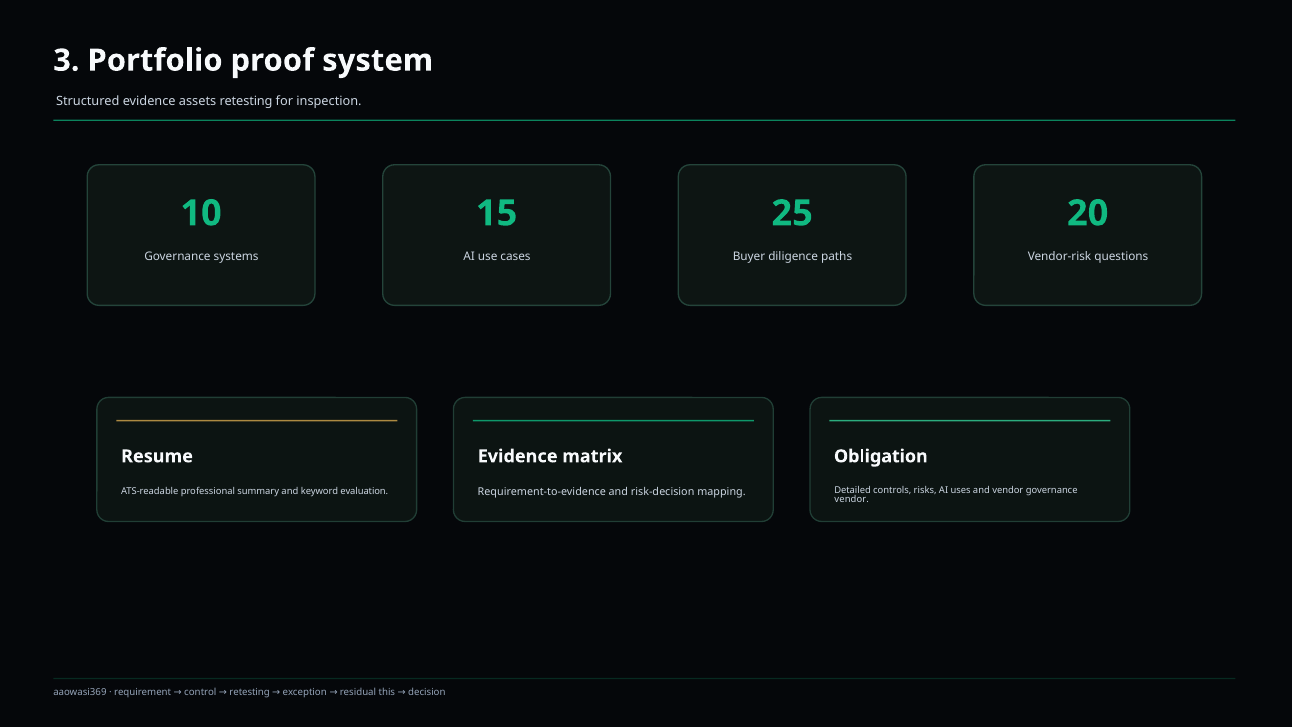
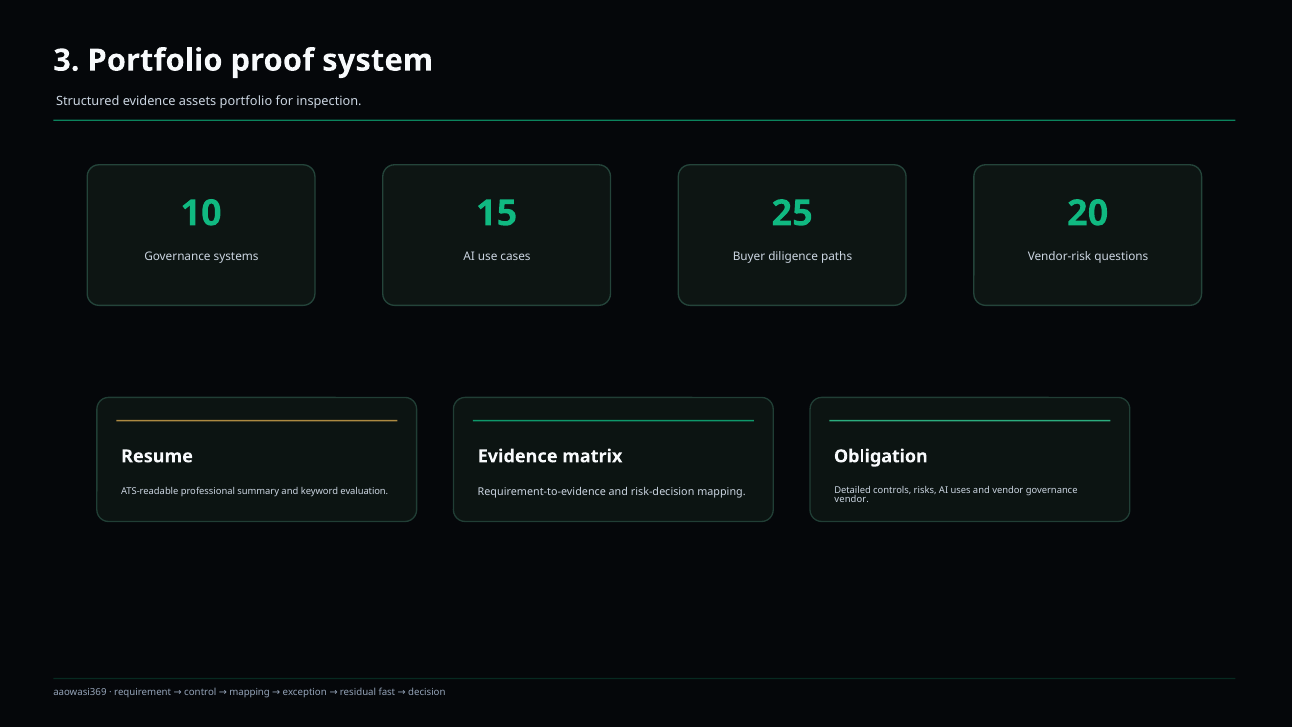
assets retesting: retesting -> portfolio
control retesting: retesting -> mapping
this: this -> fast
